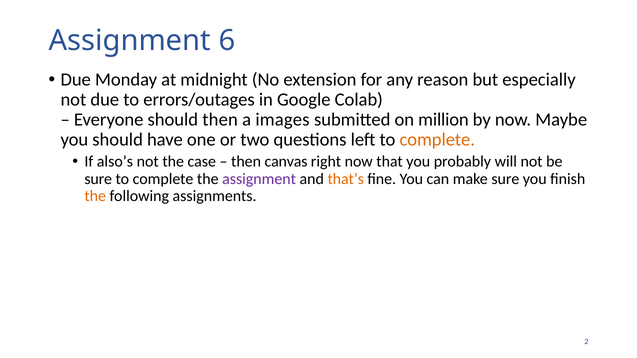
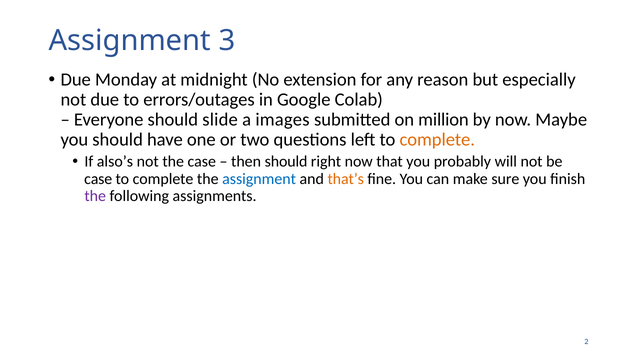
6: 6 -> 3
should then: then -> slide
then canvas: canvas -> should
sure at (98, 179): sure -> case
assignment at (259, 179) colour: purple -> blue
the at (95, 196) colour: orange -> purple
